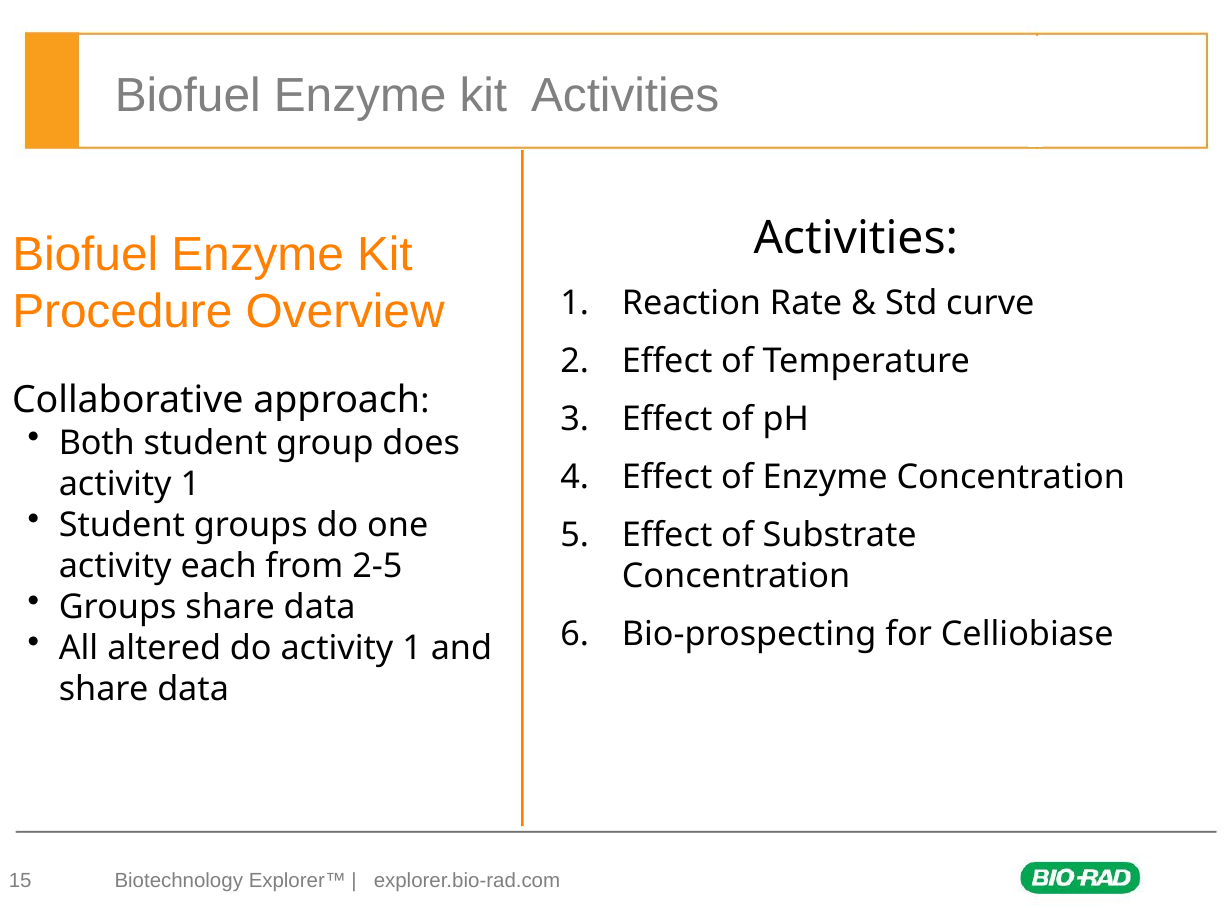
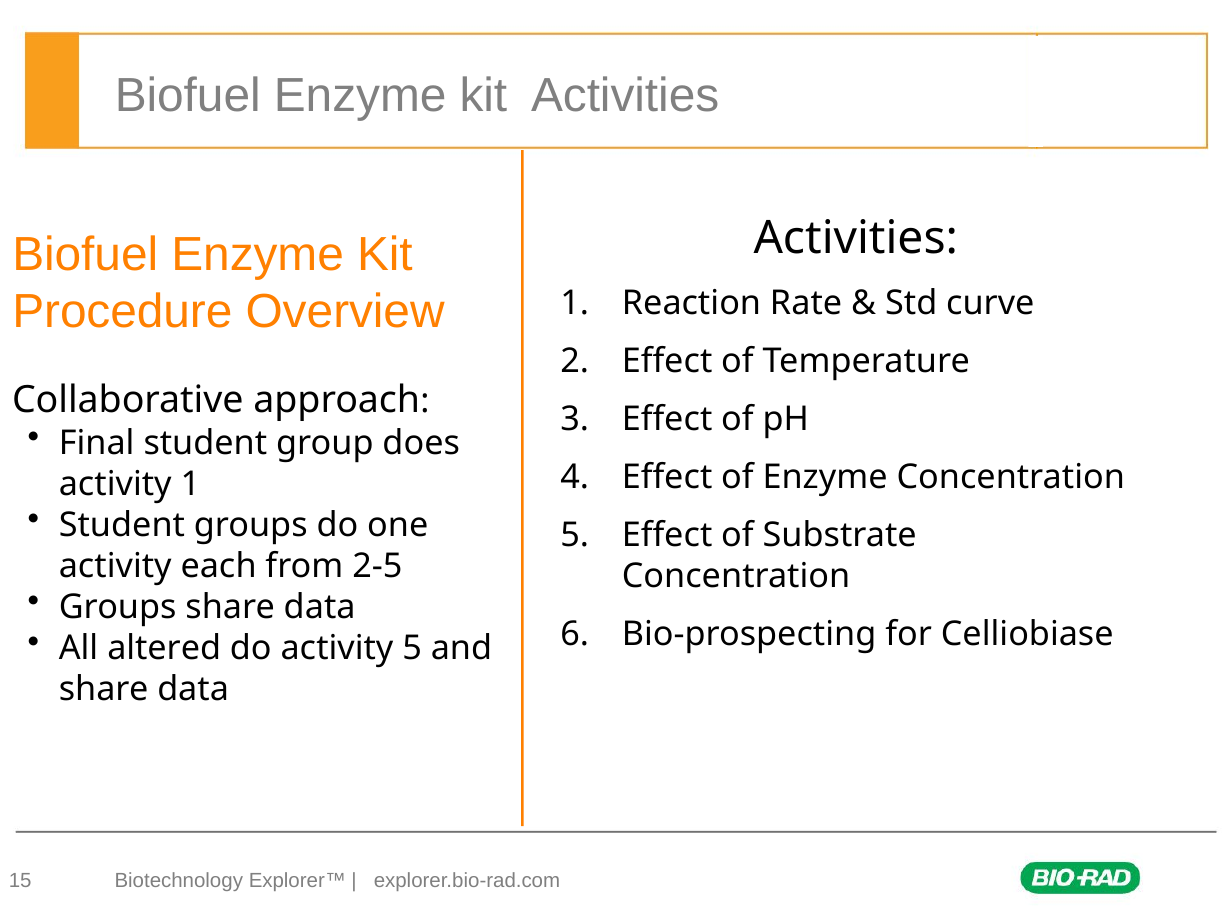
Both: Both -> Final
do activity 1: 1 -> 5
